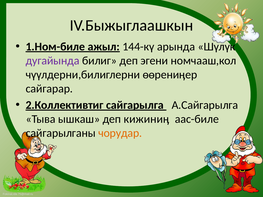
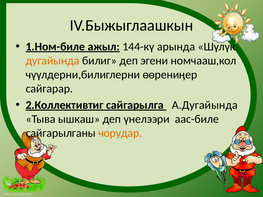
дугайында colour: purple -> orange
А.Сайгарылга: А.Сайгарылга -> А.Дугайында
кижиниӊ: кижиниӊ -> үнелээри
